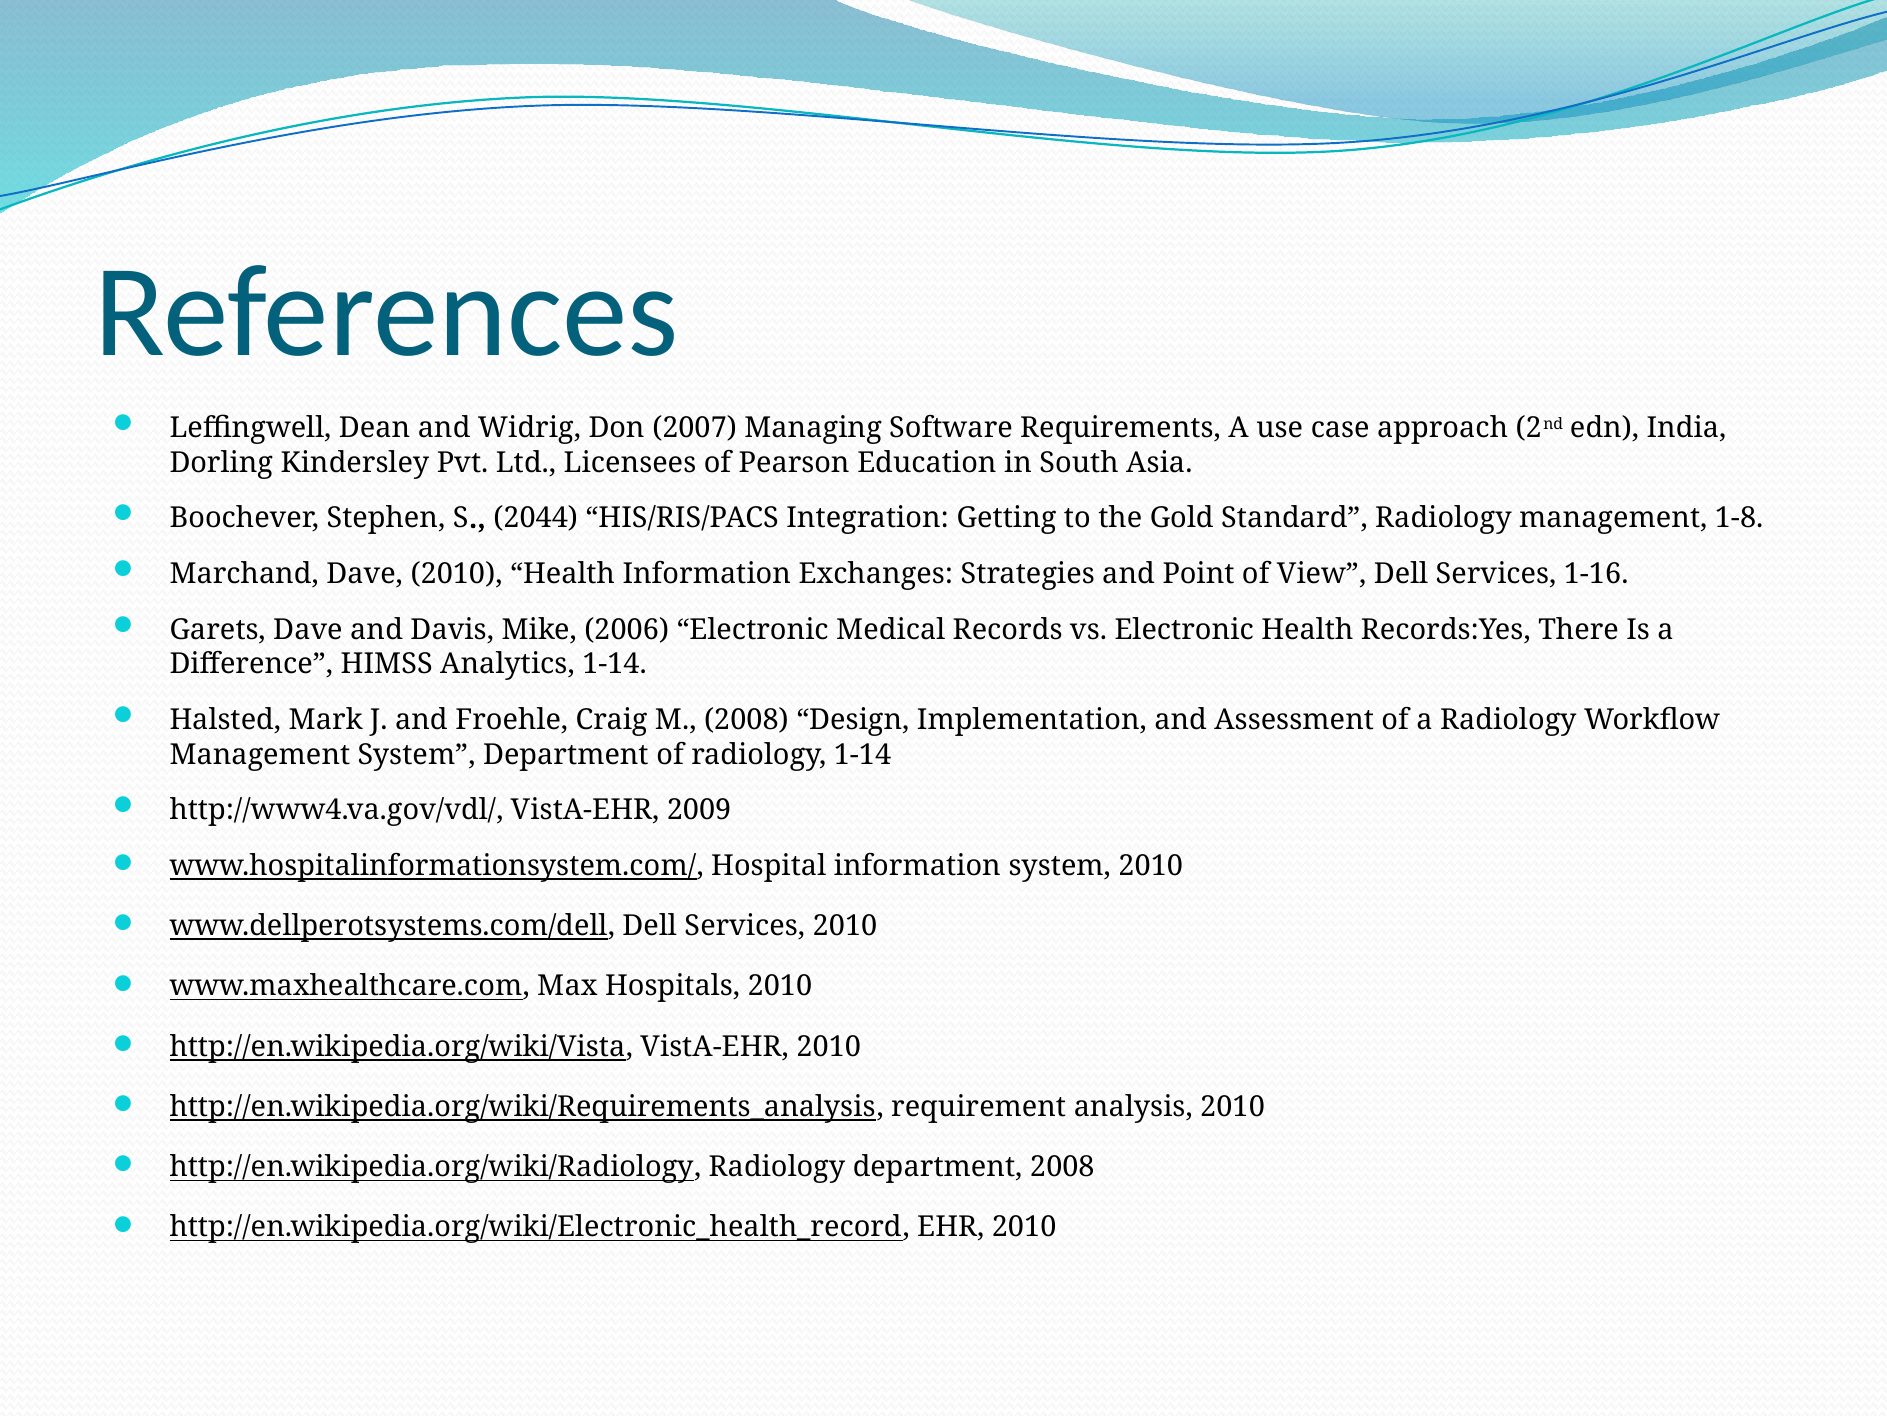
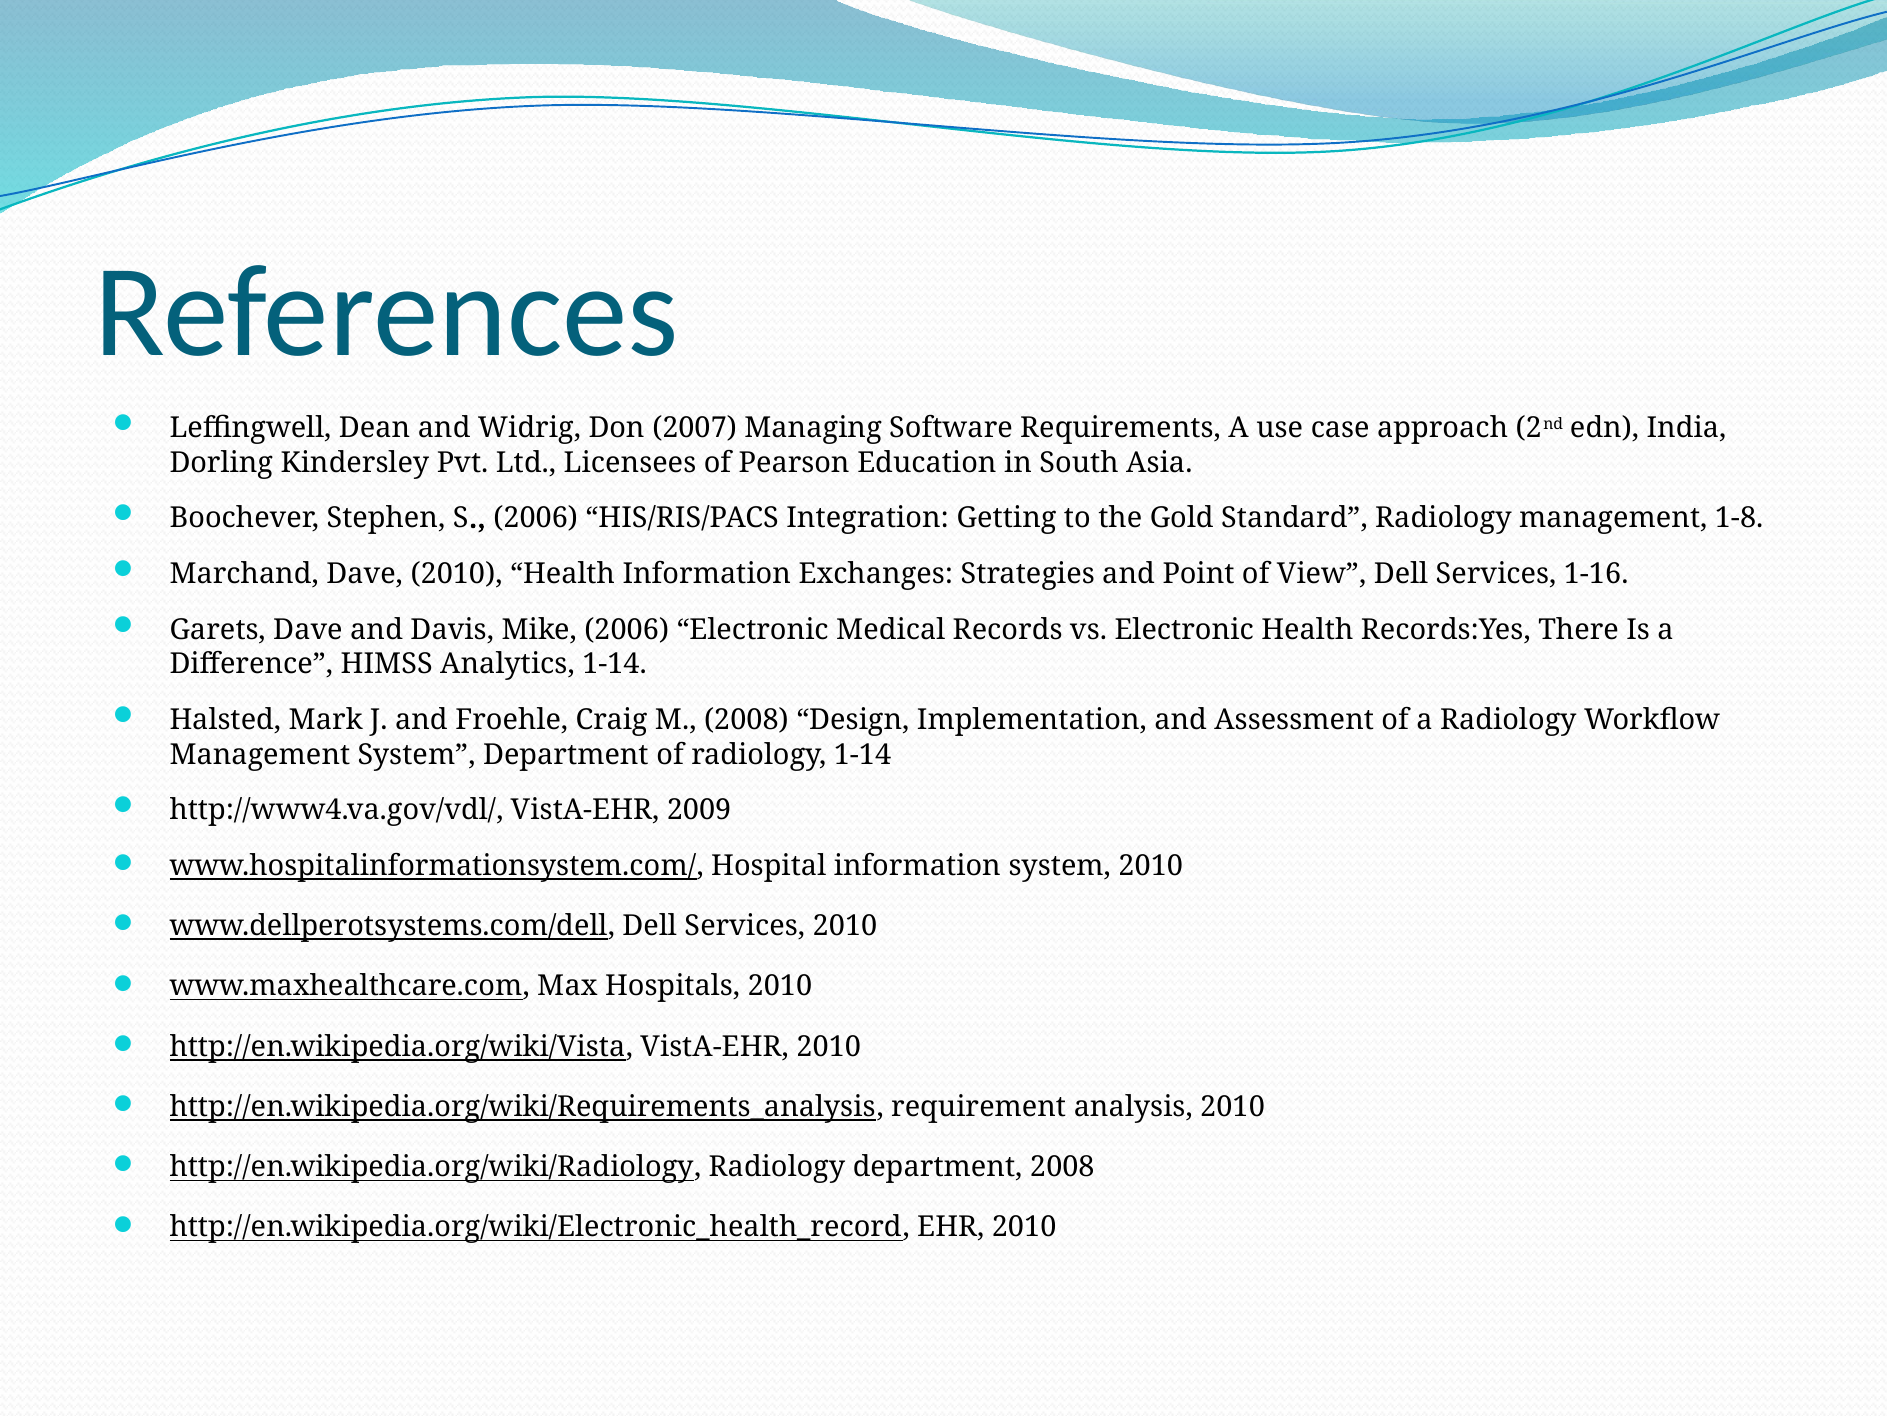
S 2044: 2044 -> 2006
